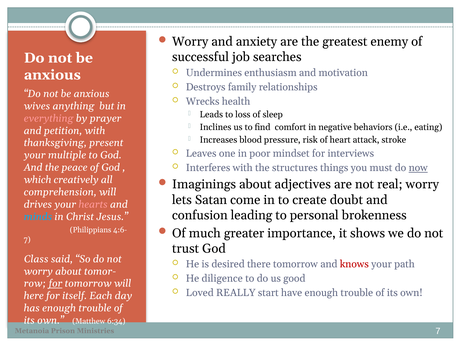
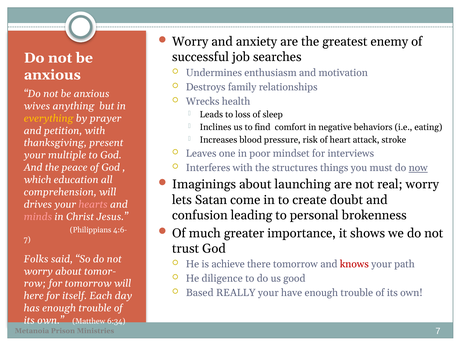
everything colour: pink -> yellow
creatively: creatively -> education
adjectives: adjectives -> launching
minds colour: light blue -> pink
Class: Class -> Folks
desired: desired -> achieve
for at (56, 283) underline: present -> none
Loved: Loved -> Based
REALLY start: start -> your
